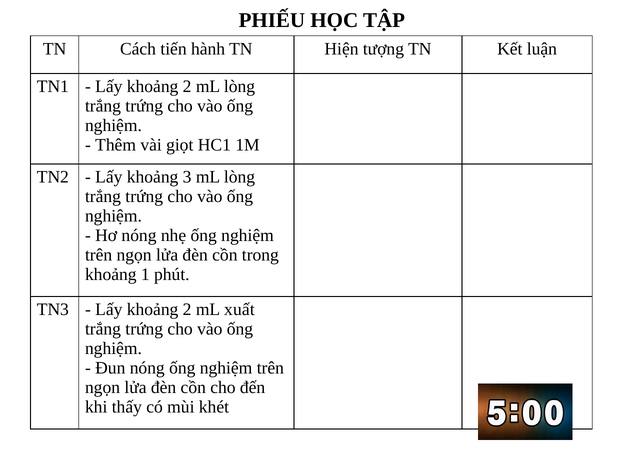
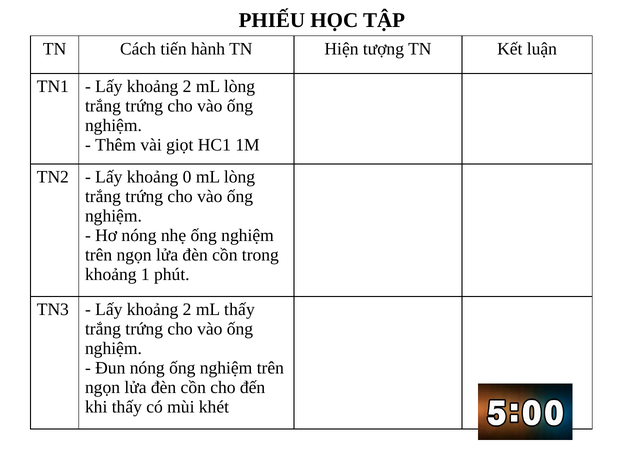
3: 3 -> 0
mL xuất: xuất -> thấy
